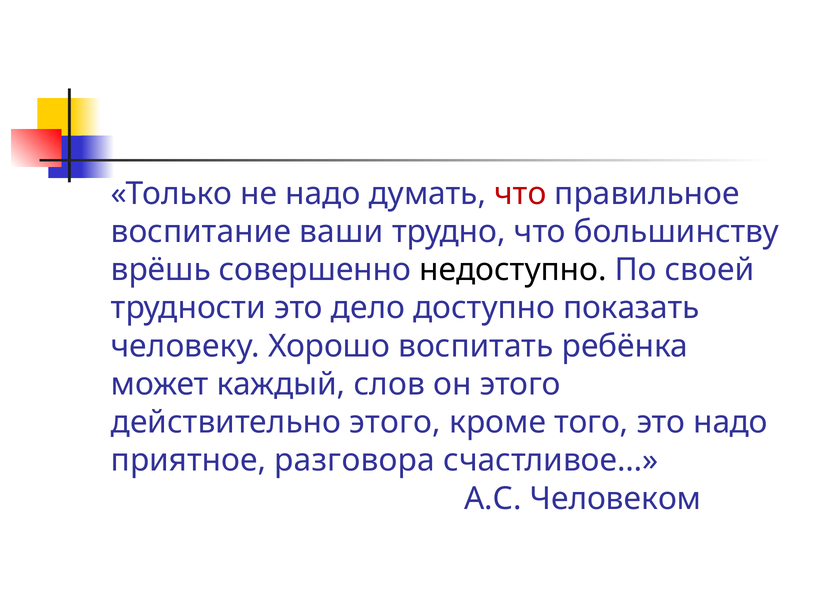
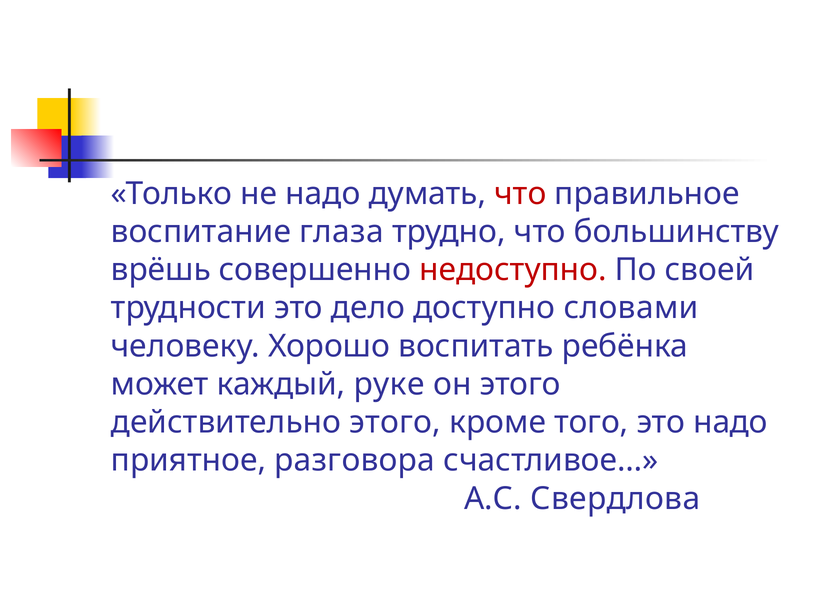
ваши: ваши -> глаза
недоступно colour: black -> red
показать: показать -> словами
слов: слов -> руке
Человеком: Человеком -> Свердлова
